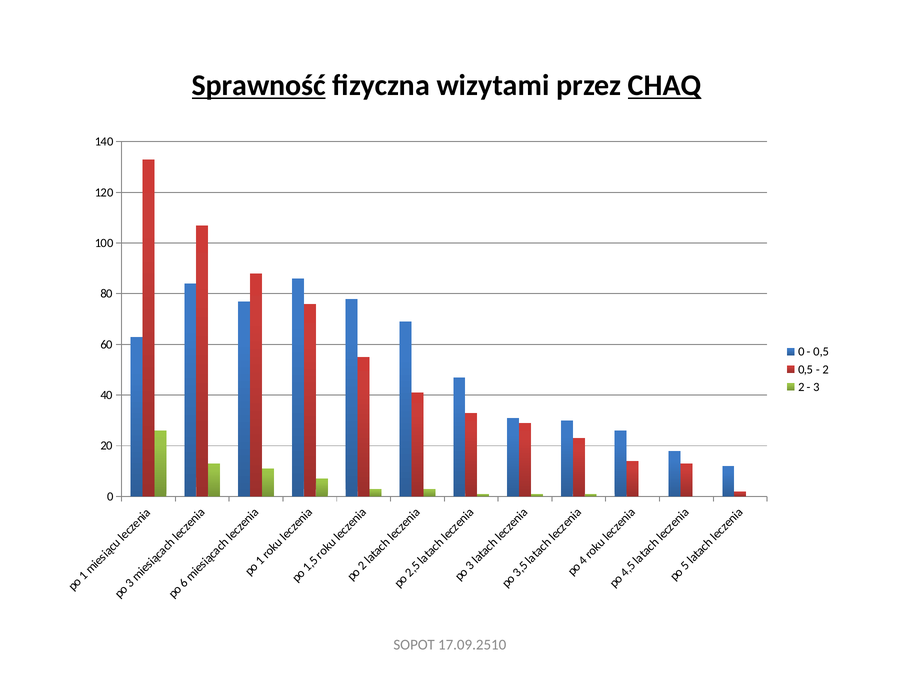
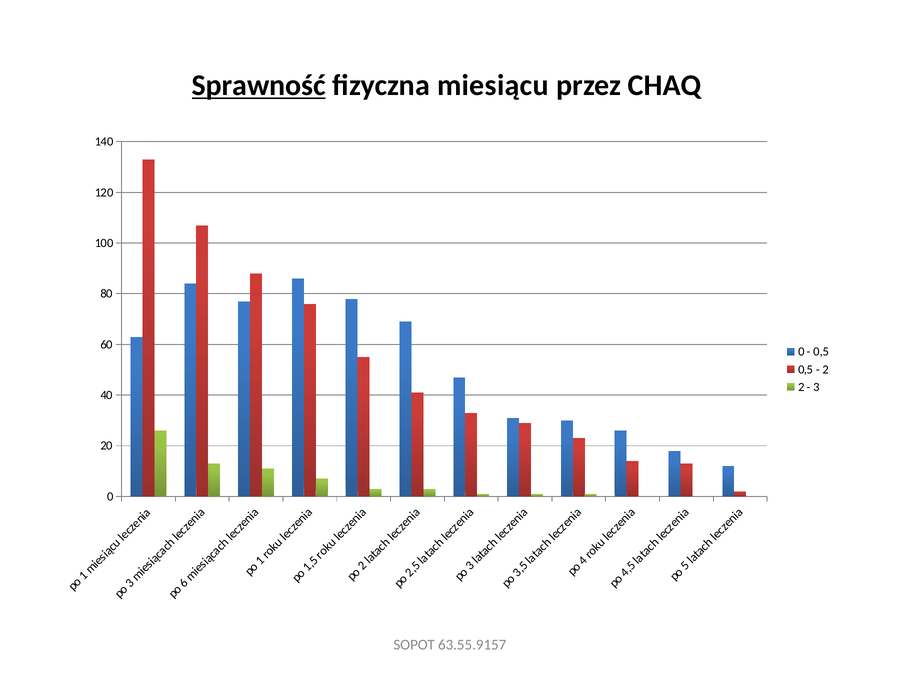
wizytami: wizytami -> miesiącu
CHAQ underline: present -> none
17.09.2510: 17.09.2510 -> 63.55.9157
